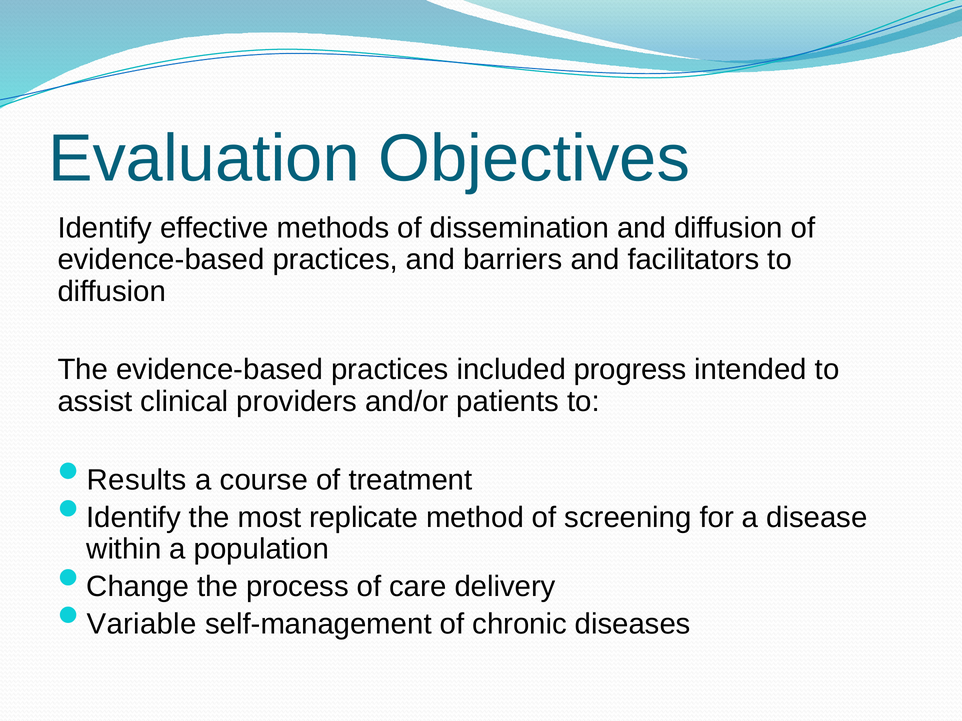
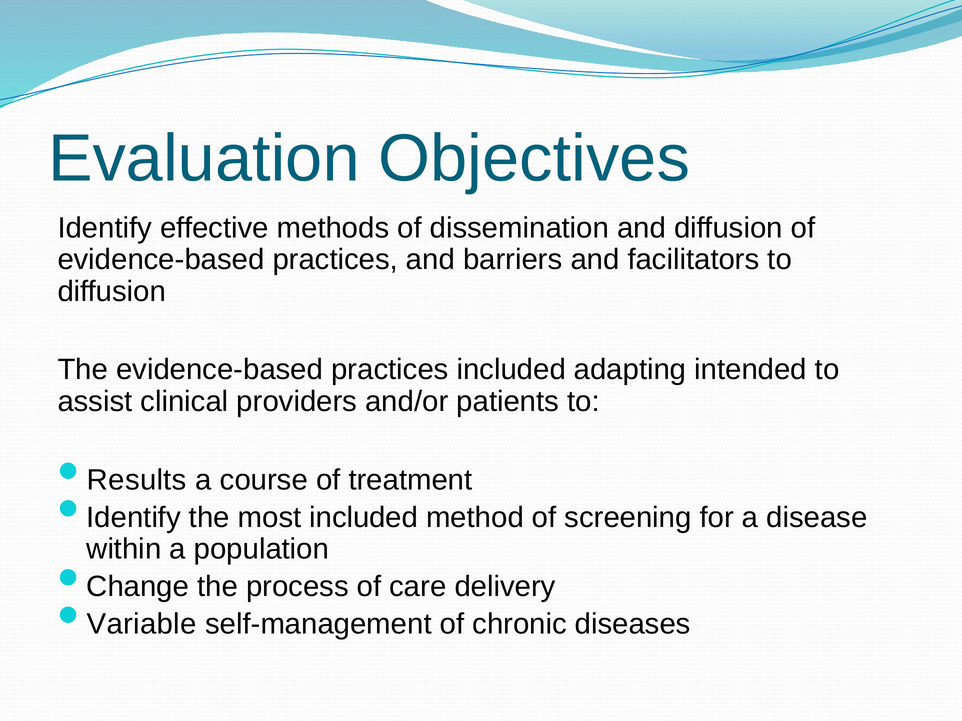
progress: progress -> adapting
most replicate: replicate -> included
